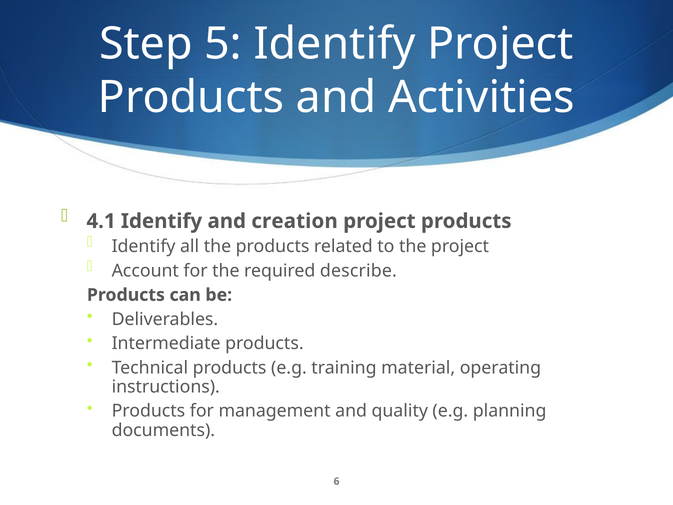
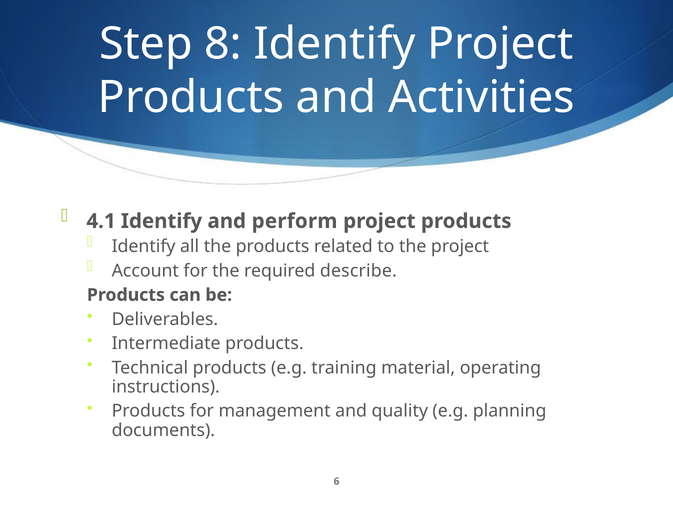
5: 5 -> 8
creation: creation -> perform
